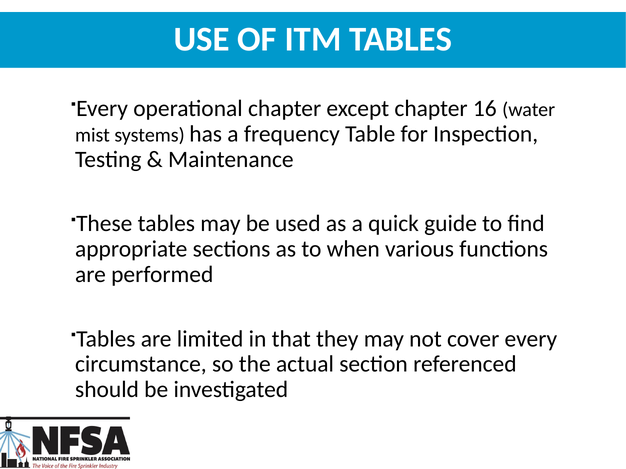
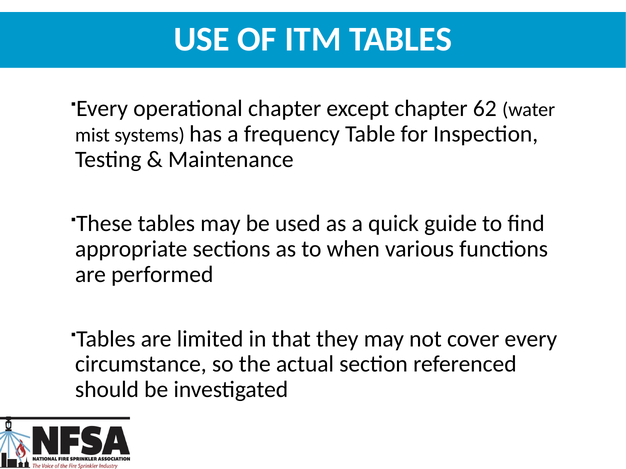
16: 16 -> 62
